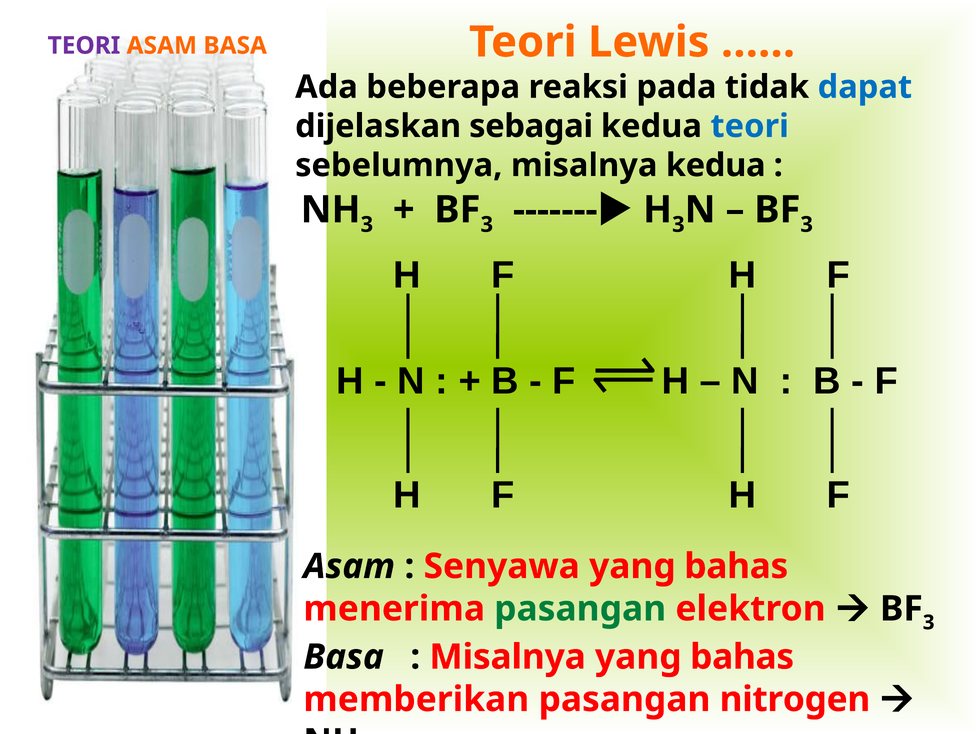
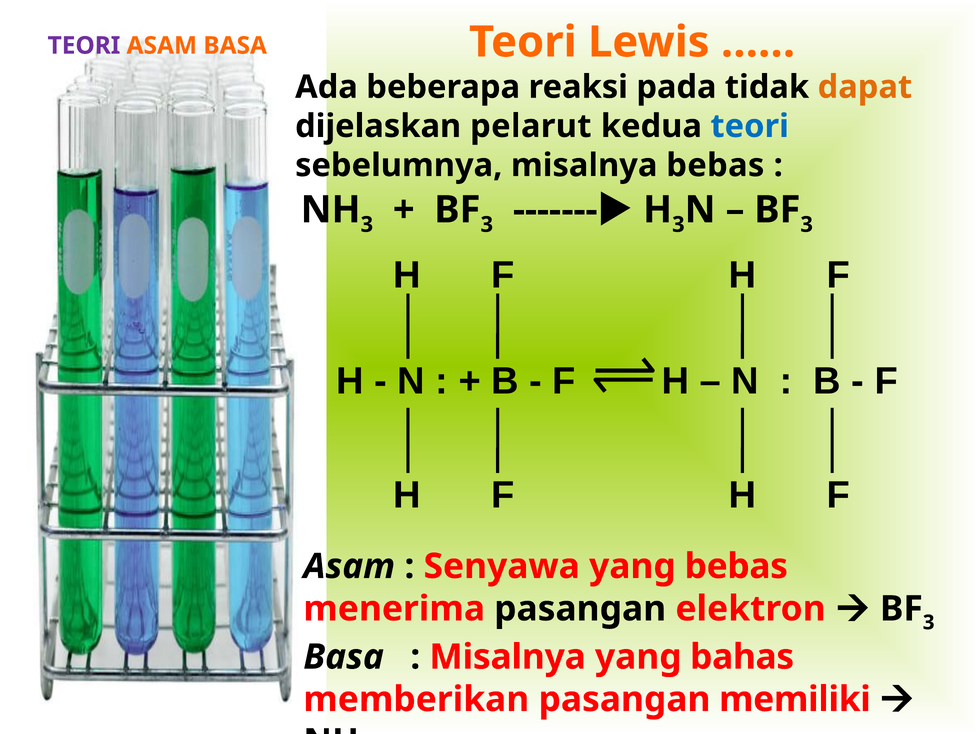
dapat colour: blue -> orange
sebagai: sebagai -> pelarut
misalnya kedua: kedua -> bebas
Senyawa yang bahas: bahas -> bebas
pasangan at (580, 609) colour: green -> black
nitrogen: nitrogen -> memiliki
